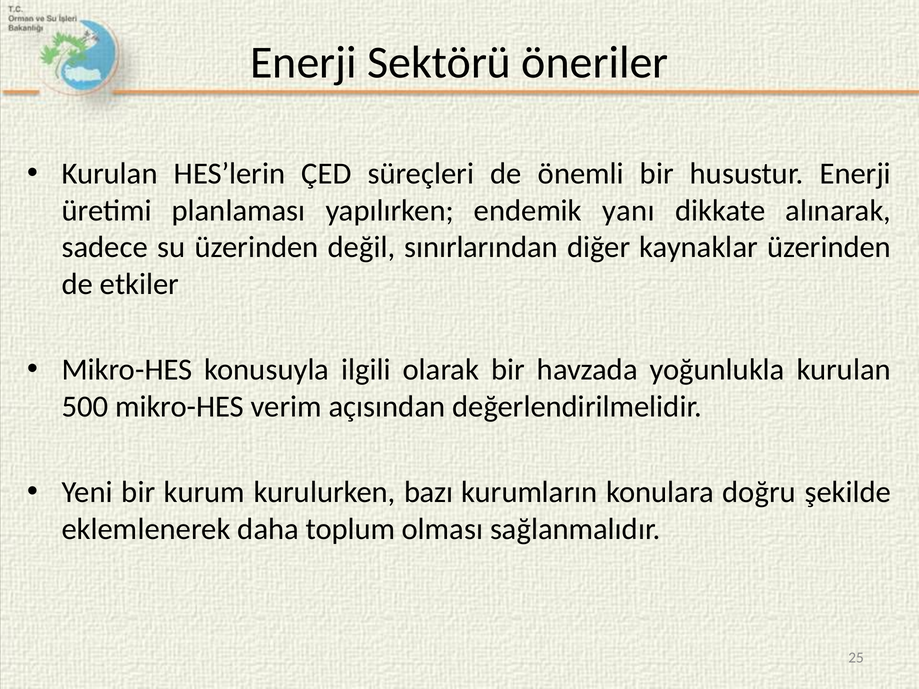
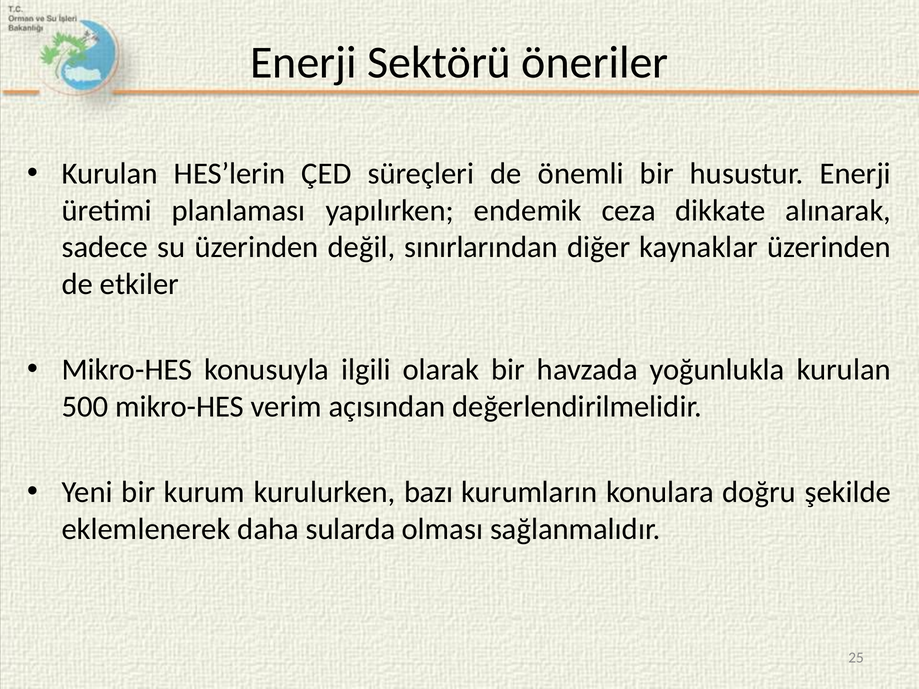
yanı: yanı -> ceza
toplum: toplum -> sularda
